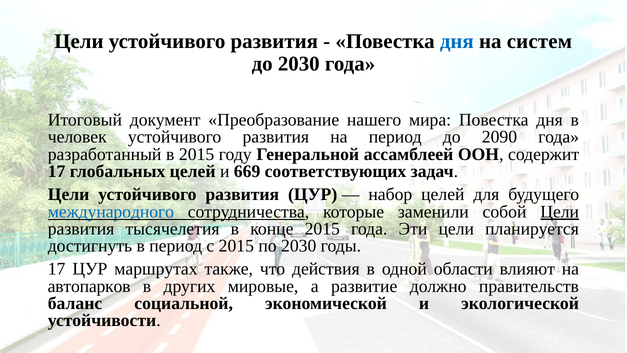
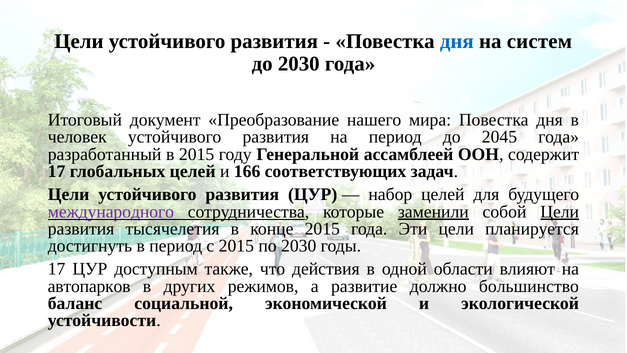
2090: 2090 -> 2045
669: 669 -> 166
международного colour: blue -> purple
заменили underline: none -> present
маршрутах: маршрутах -> доступным
мировые: мировые -> режимов
правительств: правительств -> большинство
